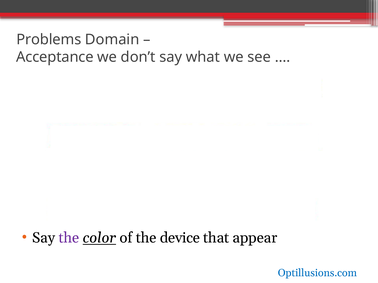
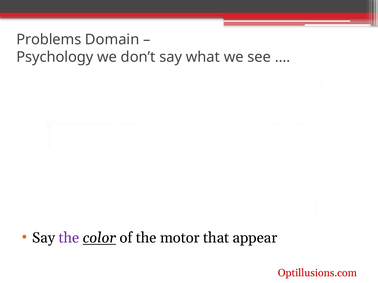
Acceptance: Acceptance -> Psychology
device: device -> motor
Optillusions.com colour: blue -> red
